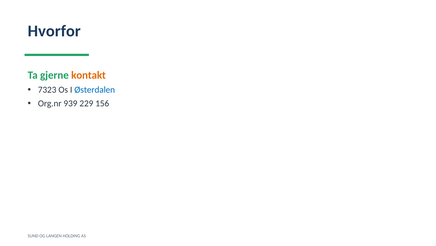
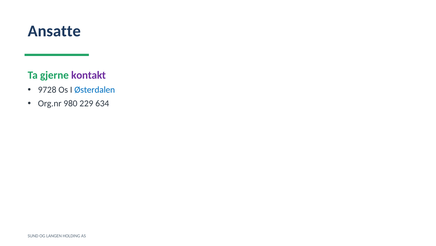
Hvorfor: Hvorfor -> Ansatte
kontakt colour: orange -> purple
7323: 7323 -> 9728
939: 939 -> 980
156: 156 -> 634
